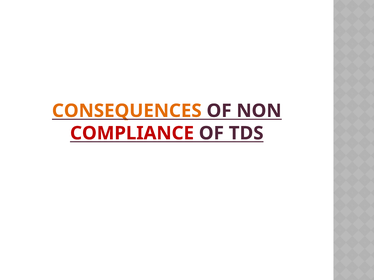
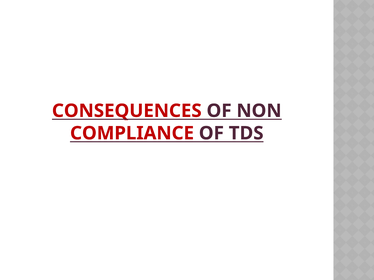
CONSEQUENCES colour: orange -> red
